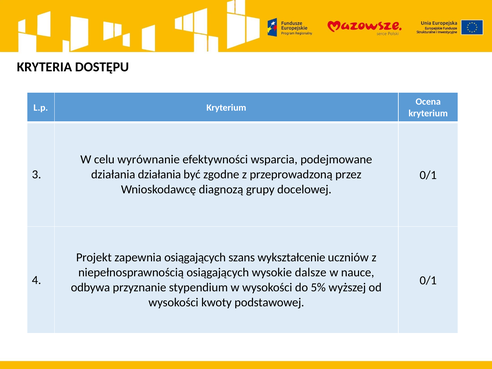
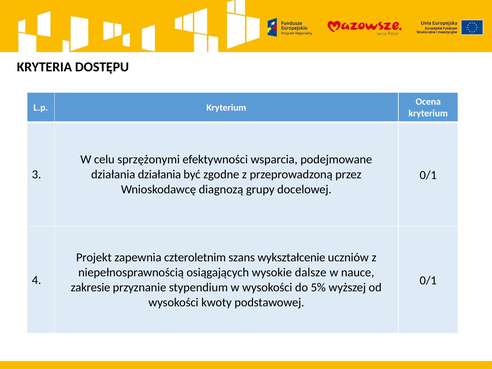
wyrównanie: wyrównanie -> sprzężonymi
zapewnia osiągających: osiągających -> czteroletnim
odbywa: odbywa -> zakresie
